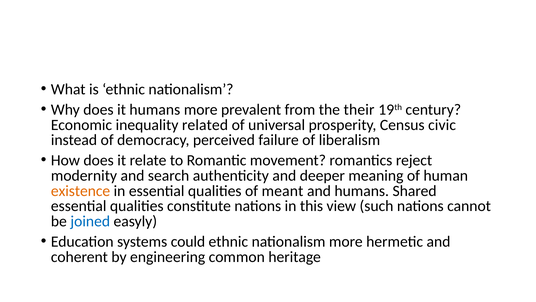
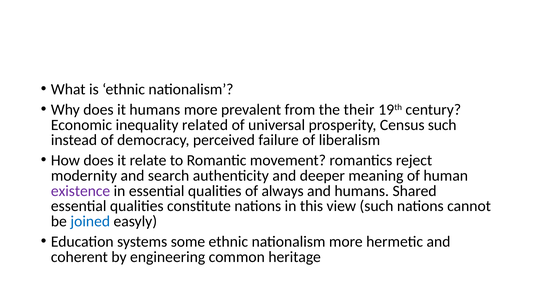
Census civic: civic -> such
existence colour: orange -> purple
meant: meant -> always
could: could -> some
